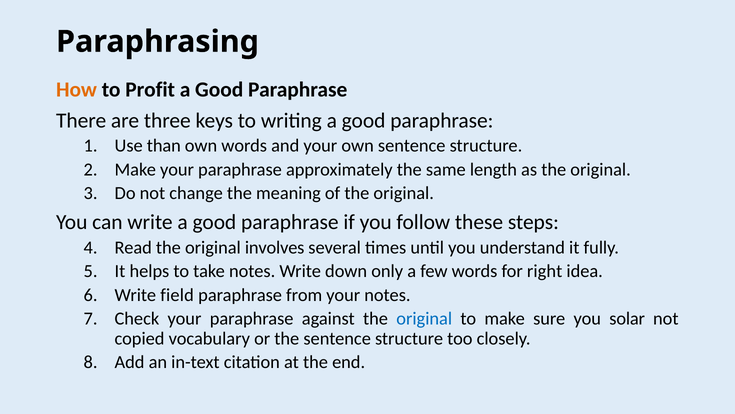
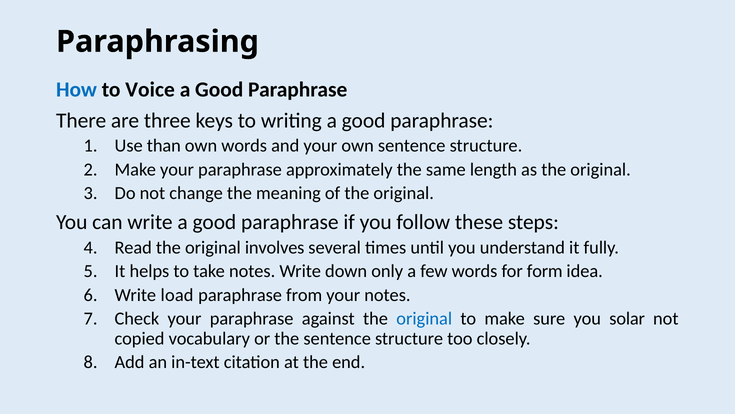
How colour: orange -> blue
Profit: Profit -> Voice
right: right -> form
field: field -> load
